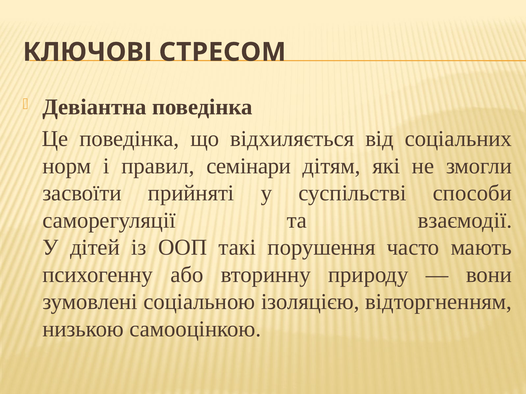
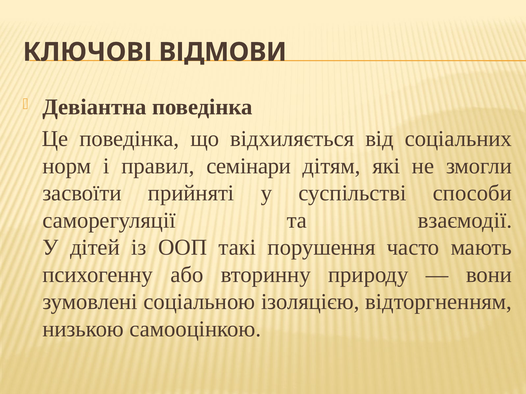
СТРЕСОМ: СТРЕСОМ -> ВІДМОВИ
